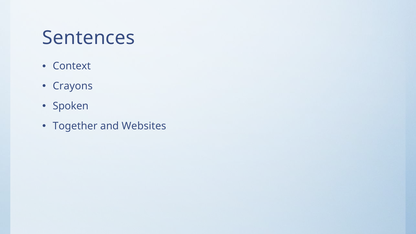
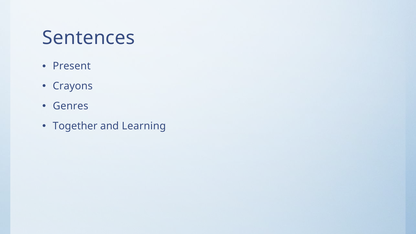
Context: Context -> Present
Spoken: Spoken -> Genres
Websites: Websites -> Learning
